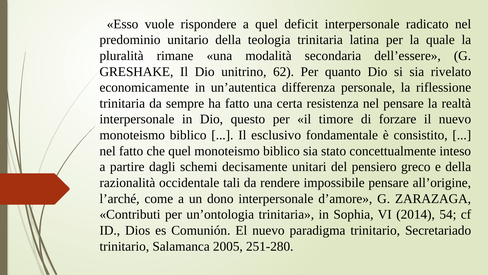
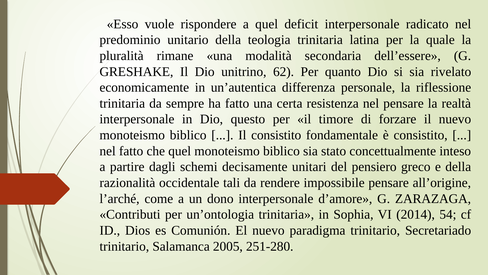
Il esclusivo: esclusivo -> consistito
